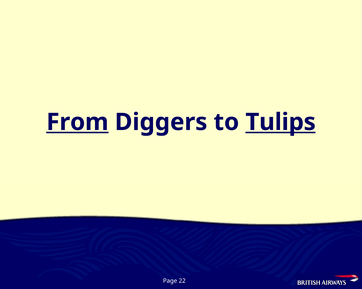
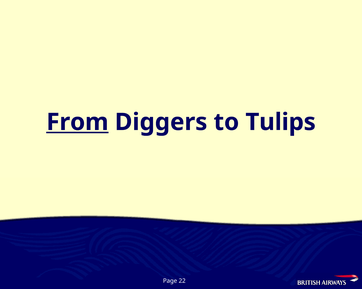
Tulips underline: present -> none
